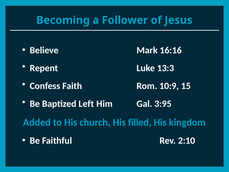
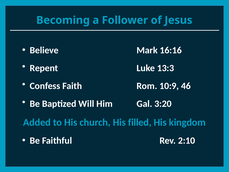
15: 15 -> 46
Left: Left -> Will
3:95: 3:95 -> 3:20
